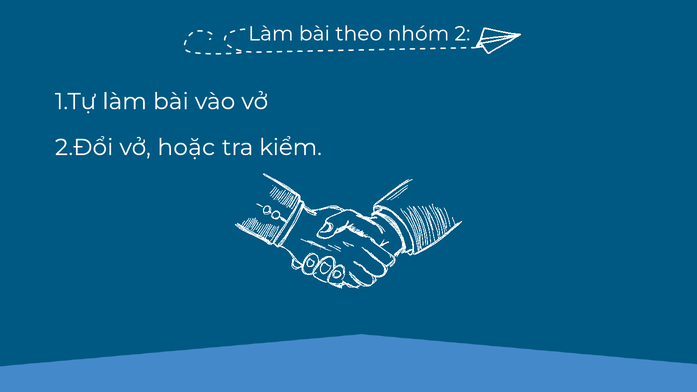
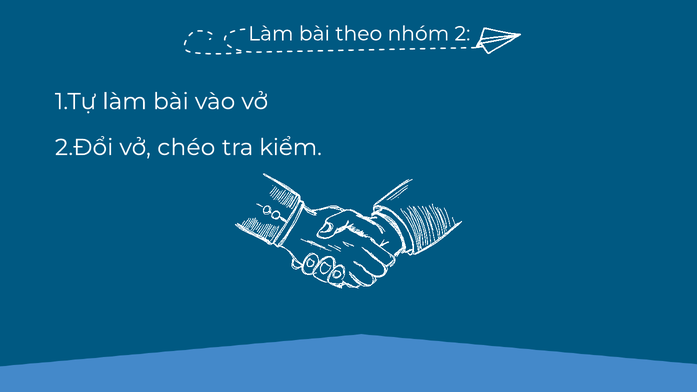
hoặc: hoặc -> chéo
